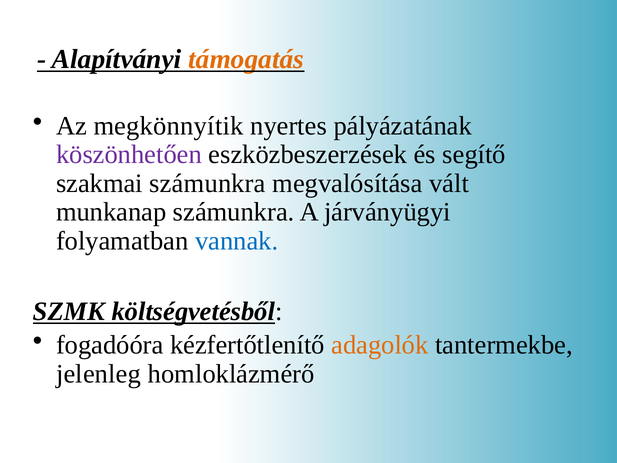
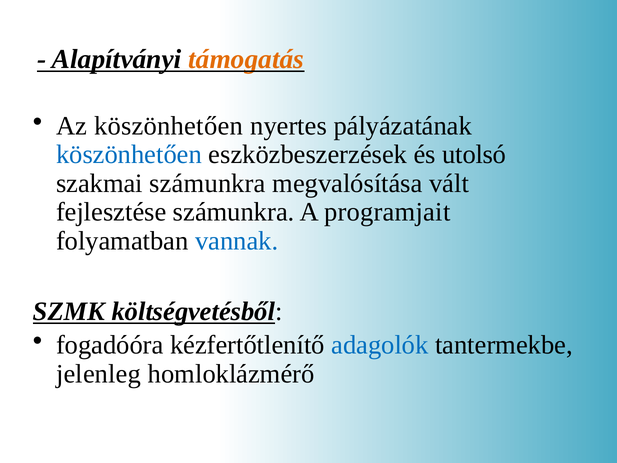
Az megkönnyítik: megkönnyítik -> köszönhetően
köszönhetően at (129, 155) colour: purple -> blue
segítő: segítő -> utolsó
munkanap: munkanap -> fejlesztése
járványügyi: járványügyi -> programjait
adagolók colour: orange -> blue
